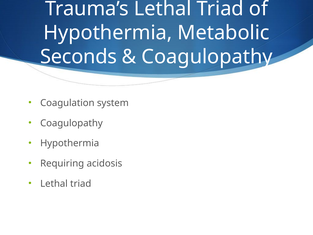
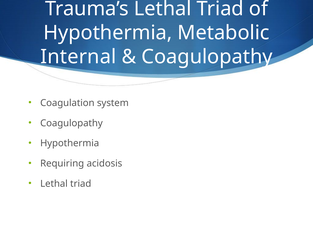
Seconds: Seconds -> Internal
